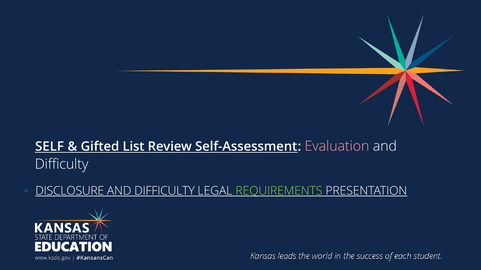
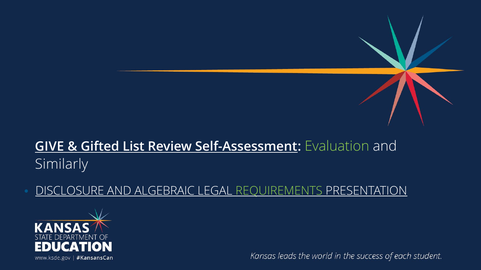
SELF: SELF -> GIVE
Evaluation colour: pink -> light green
Difficulty at (62, 164): Difficulty -> Similarly
DIFFICULTY at (165, 191): DIFFICULTY -> ALGEBRAIC
